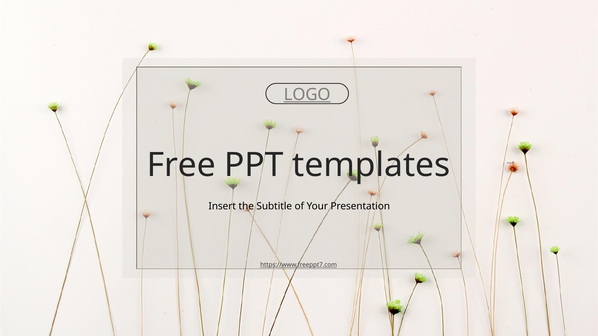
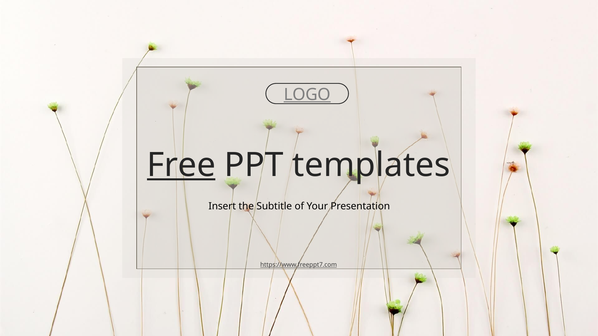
Free underline: none -> present
